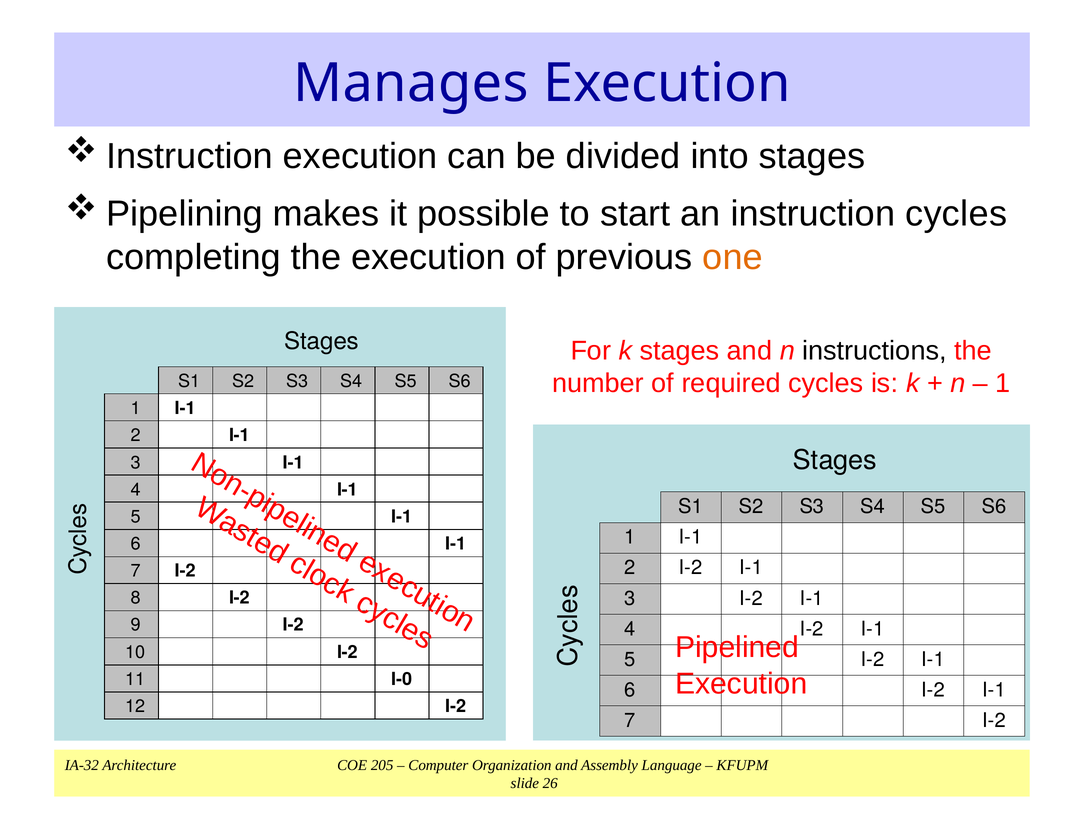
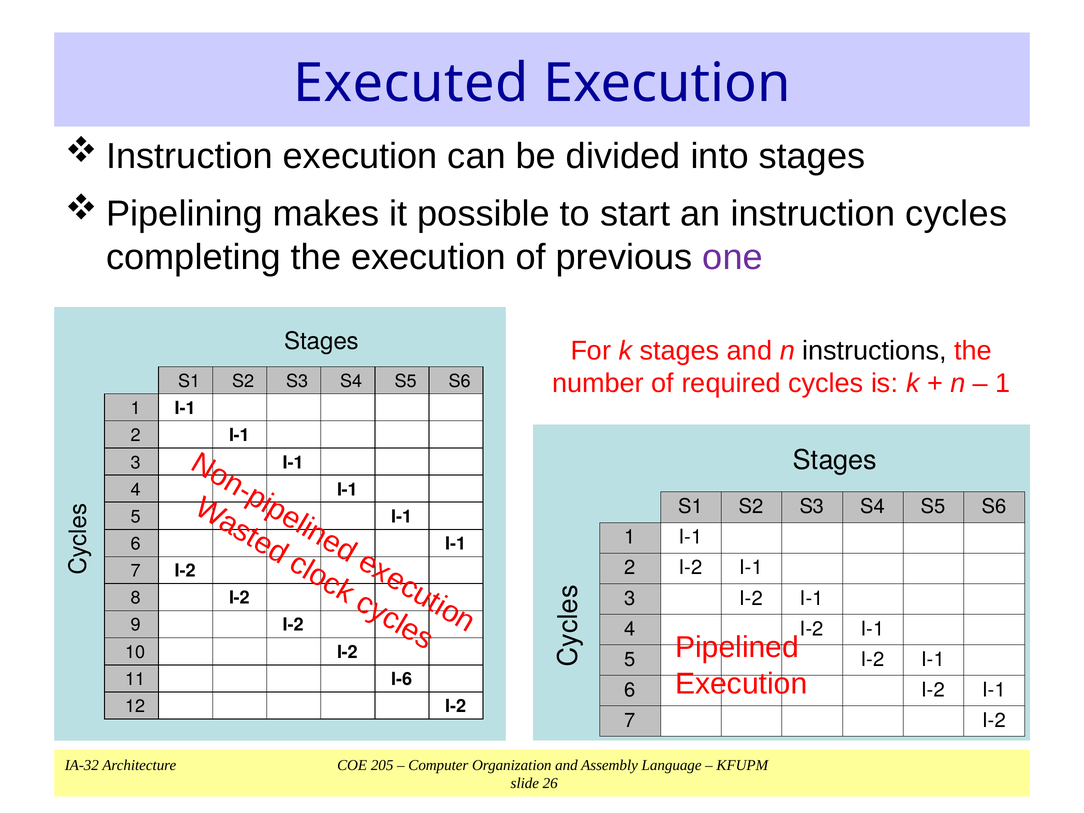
Manages: Manages -> Executed
one colour: orange -> purple
I-0: I-0 -> I-6
